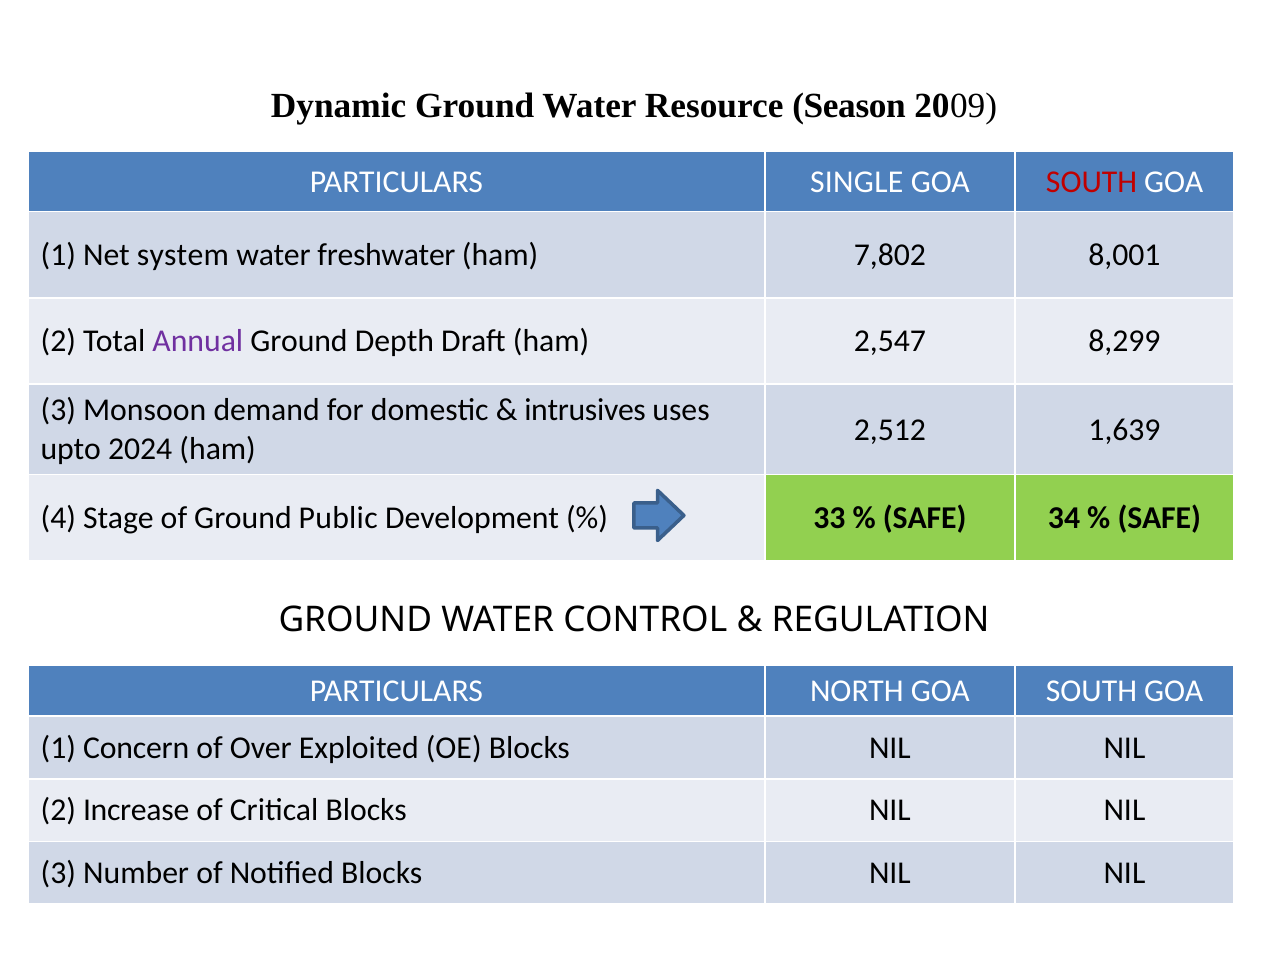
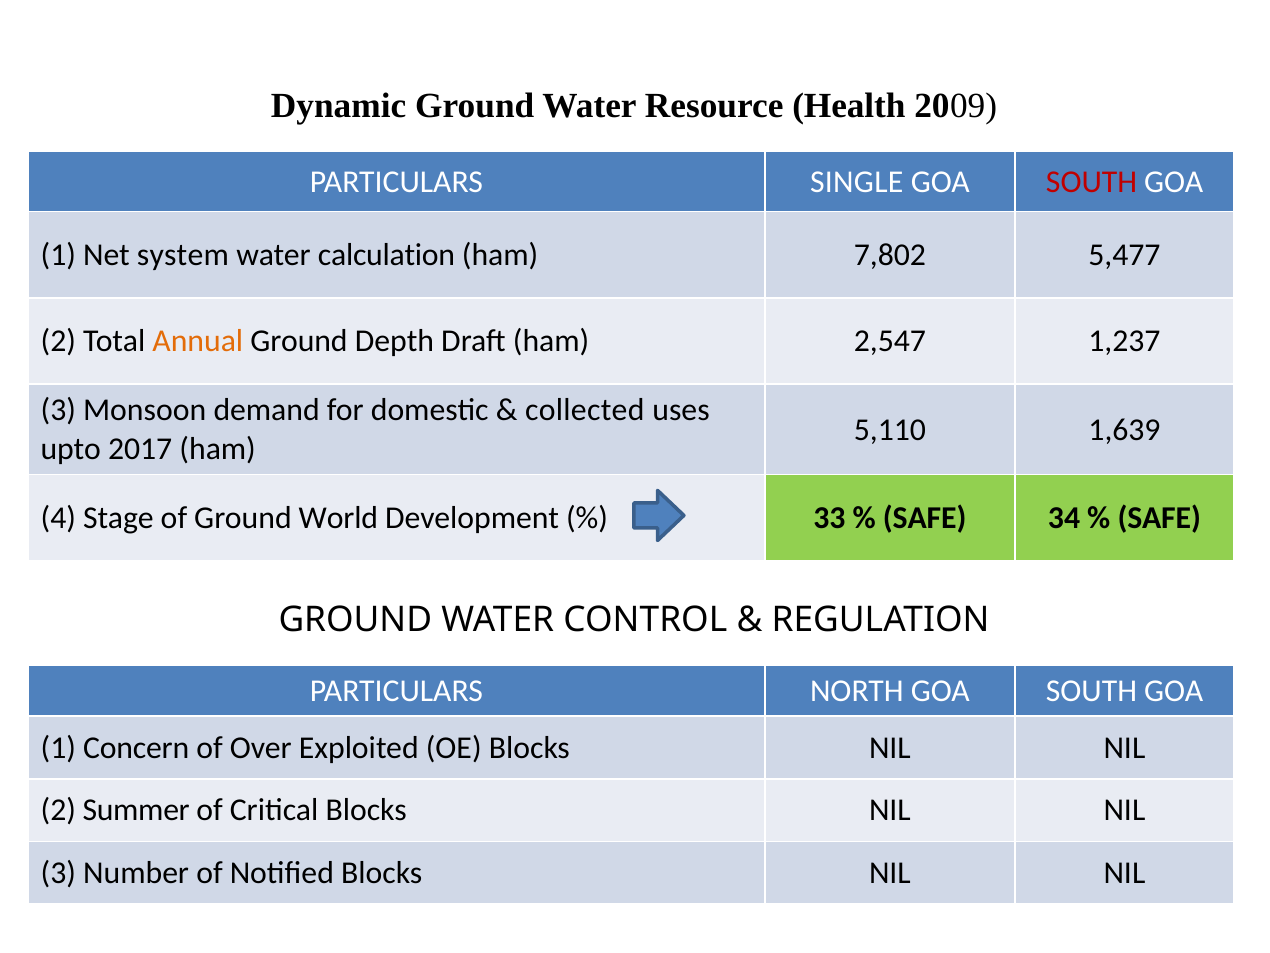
Season: Season -> Health
freshwater: freshwater -> calculation
8,001: 8,001 -> 5,477
Annual colour: purple -> orange
8,299: 8,299 -> 1,237
intrusives: intrusives -> collected
2,512: 2,512 -> 5,110
2024: 2024 -> 2017
Public: Public -> World
Increase: Increase -> Summer
